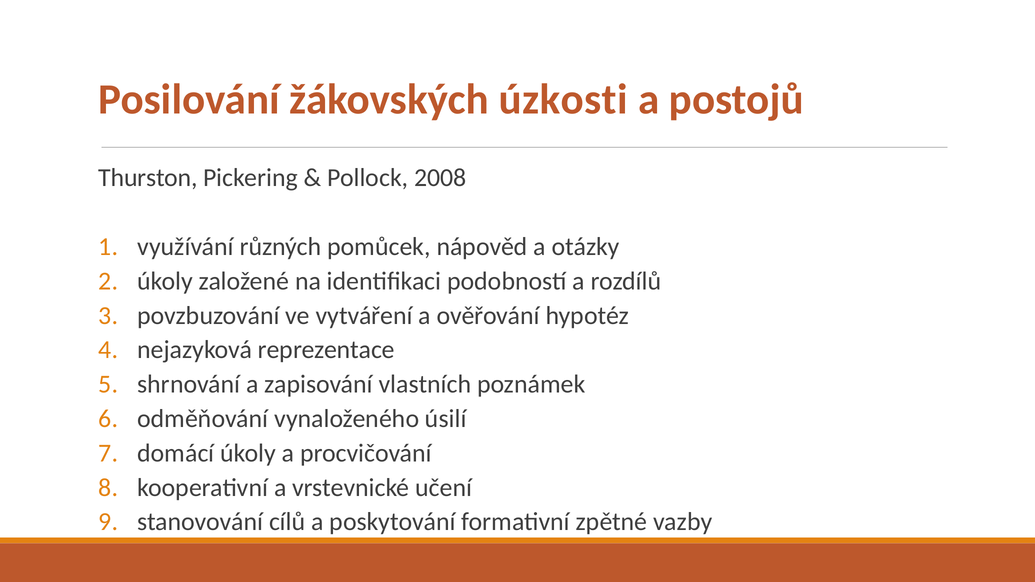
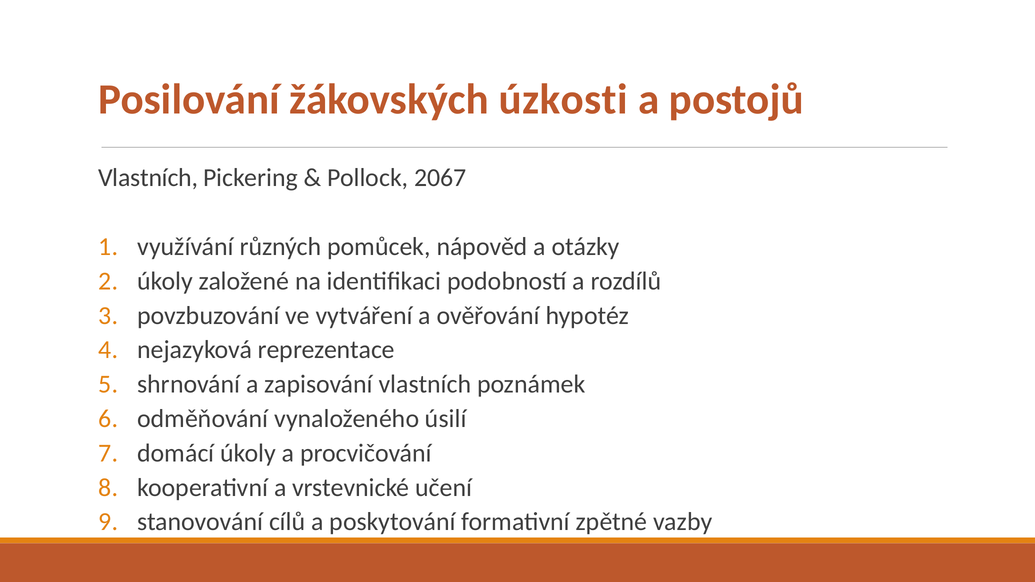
Thurston at (148, 178): Thurston -> Vlastních
2008: 2008 -> 2067
